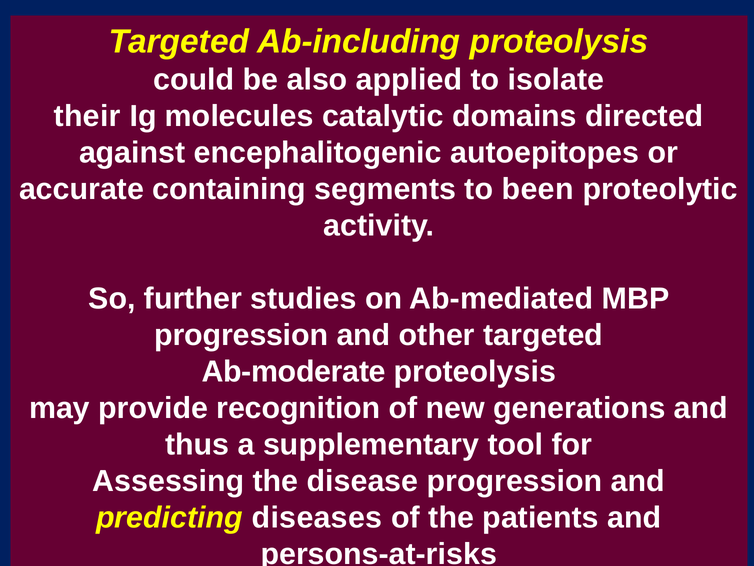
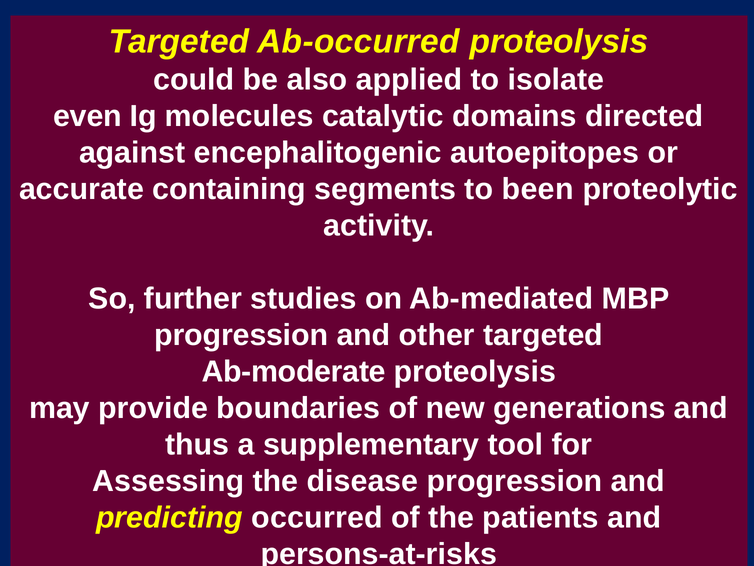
Ab-including: Ab-including -> Ab-occurred
their: their -> even
recognition: recognition -> boundaries
diseases: diseases -> occurred
